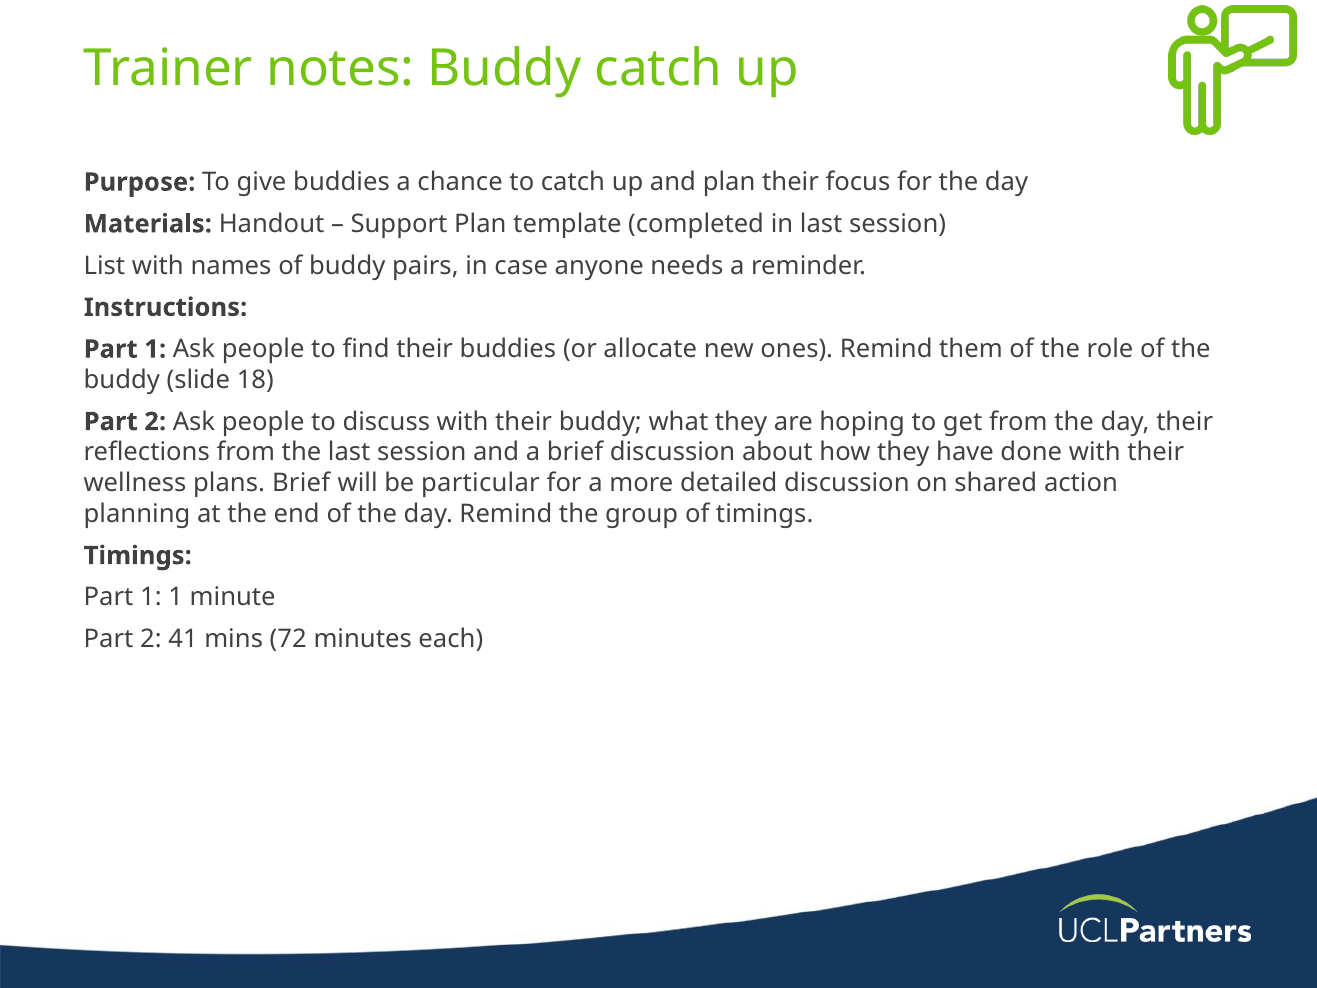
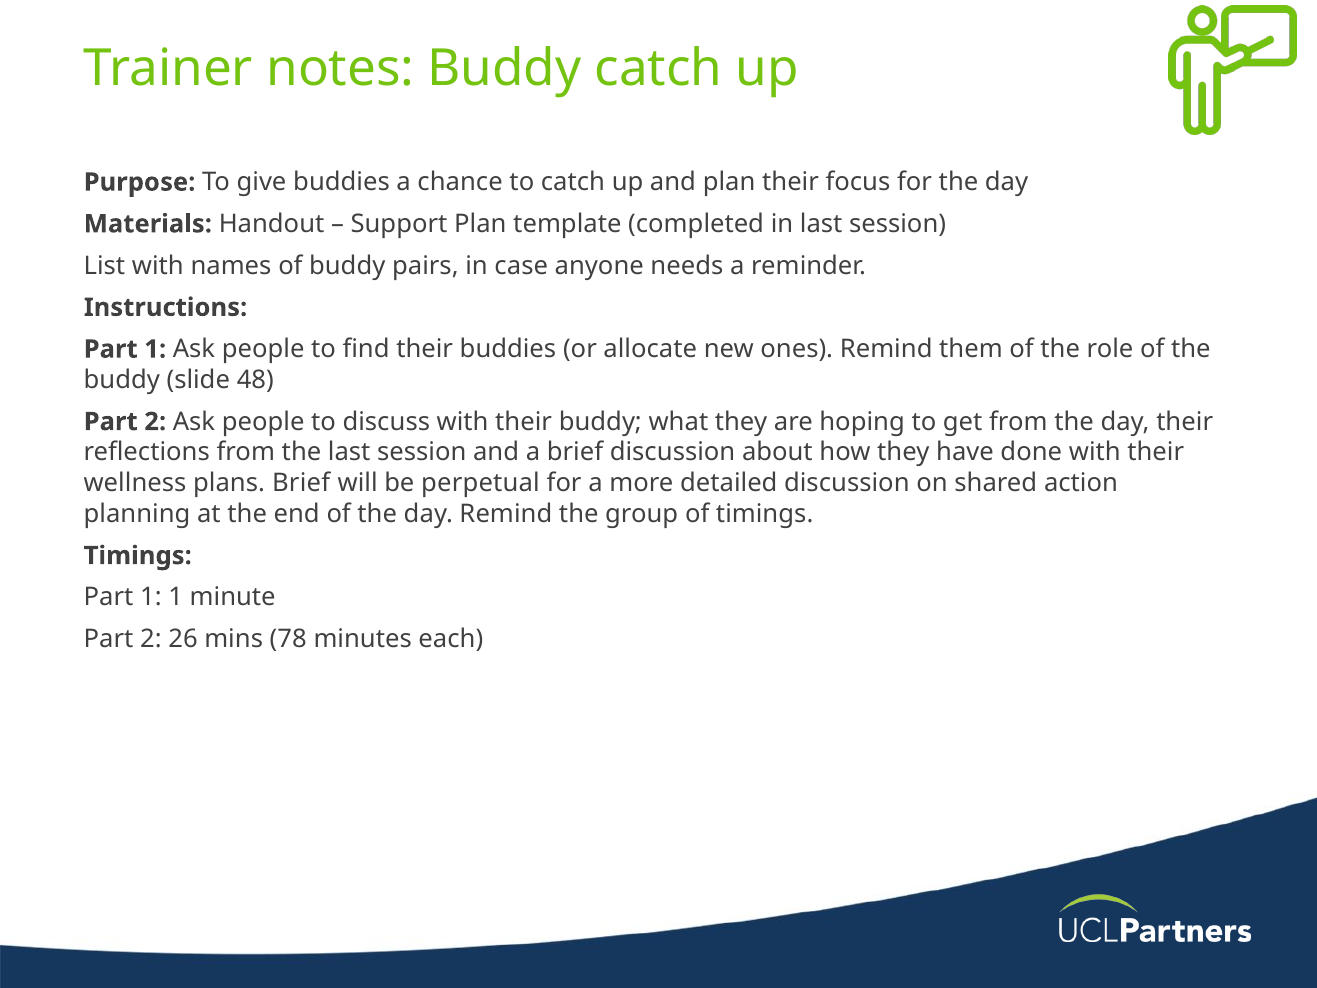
18: 18 -> 48
particular: particular -> perpetual
41: 41 -> 26
72: 72 -> 78
